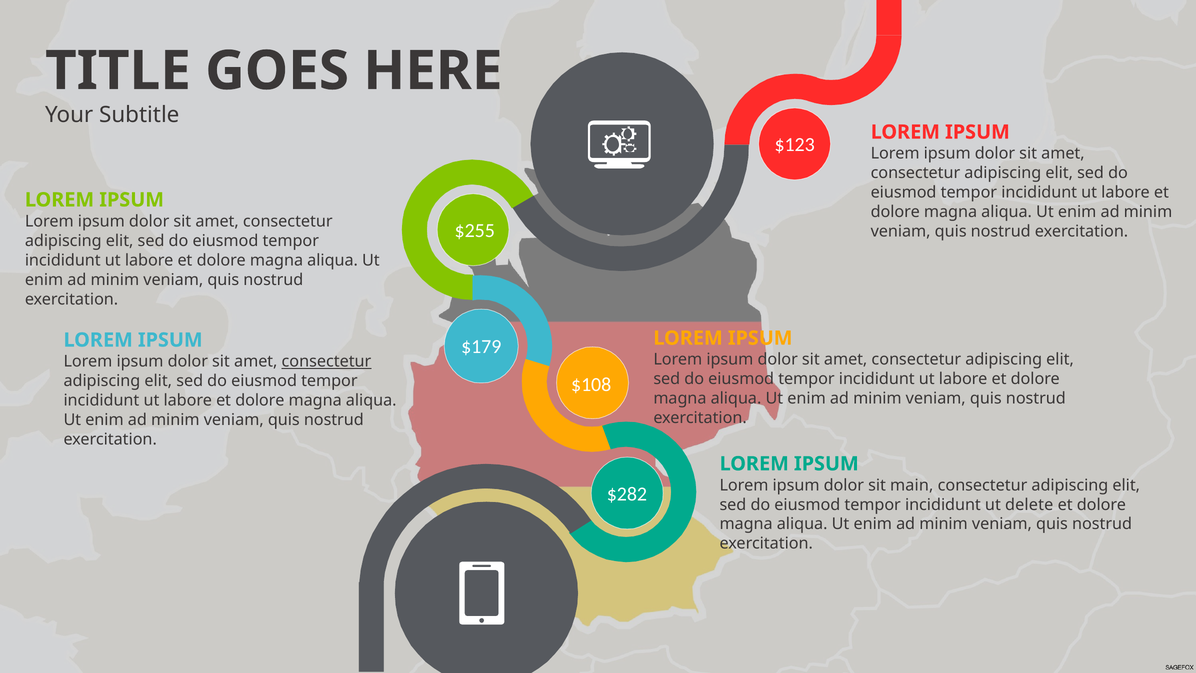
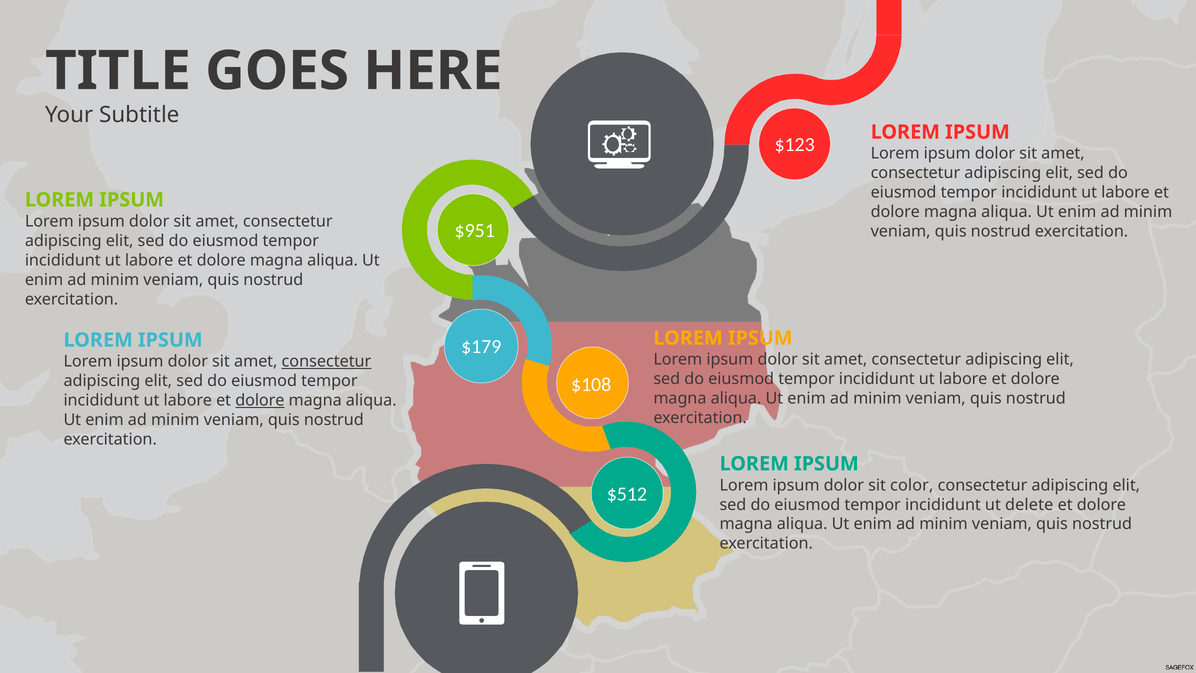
$255: $255 -> $951
dolore at (260, 400) underline: none -> present
main: main -> color
$282: $282 -> $512
